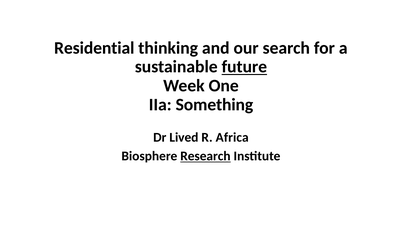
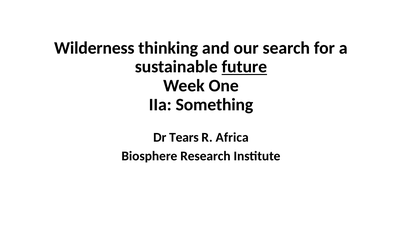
Residential: Residential -> Wilderness
Lived: Lived -> Tears
Research underline: present -> none
